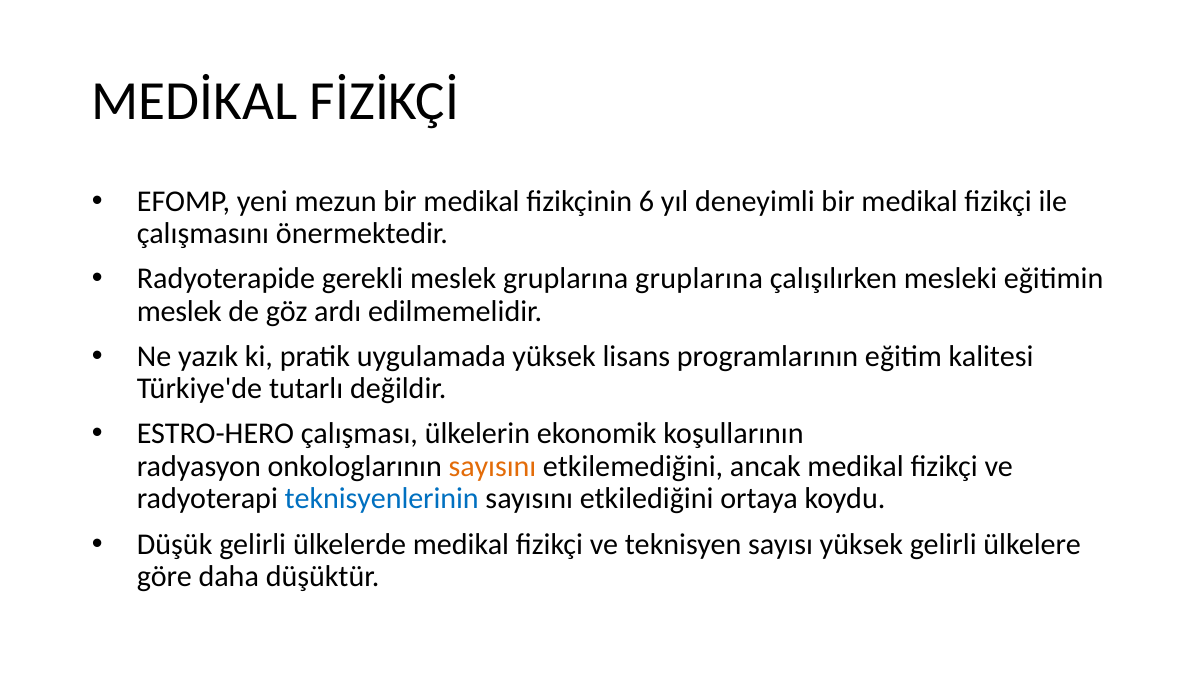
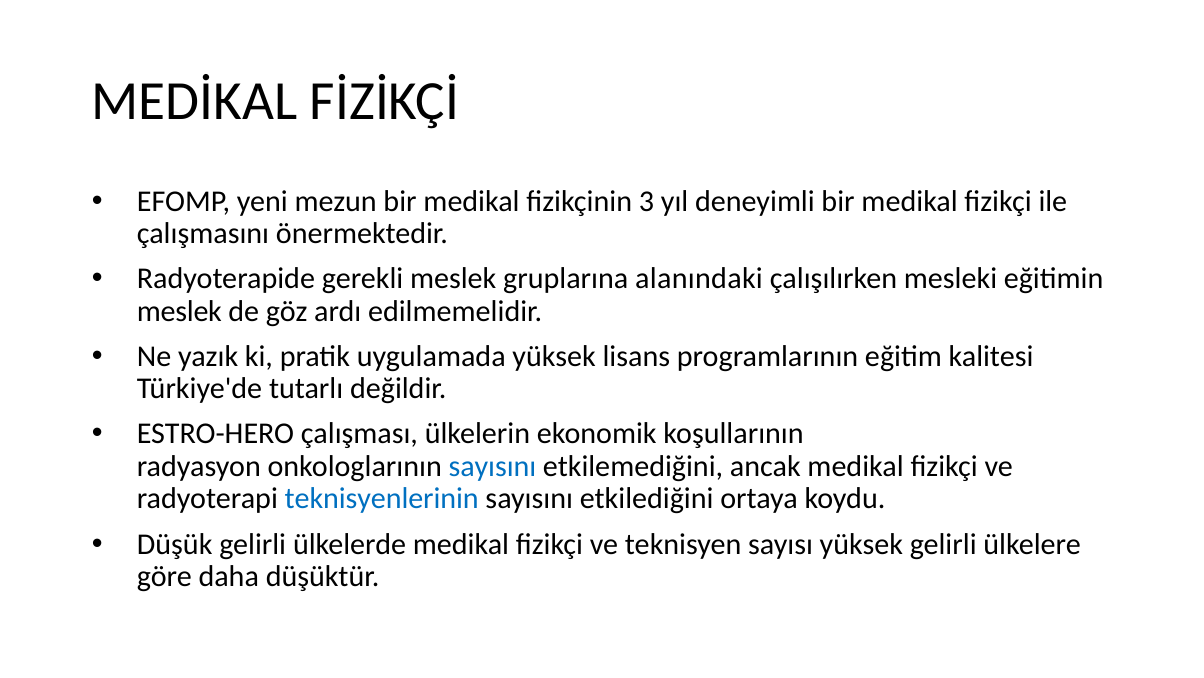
6: 6 -> 3
gruplarına gruplarına: gruplarına -> alanındaki
sayısını at (492, 466) colour: orange -> blue
